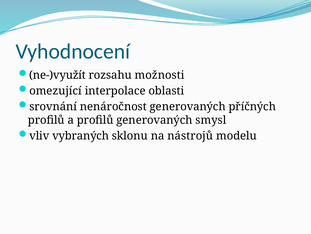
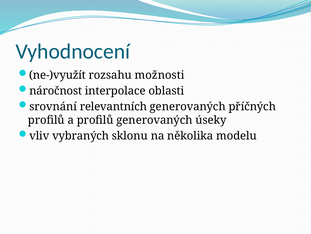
omezující: omezující -> náročnost
nenáročnost: nenáročnost -> relevantních
smysl: smysl -> úseky
nástrojů: nástrojů -> několika
